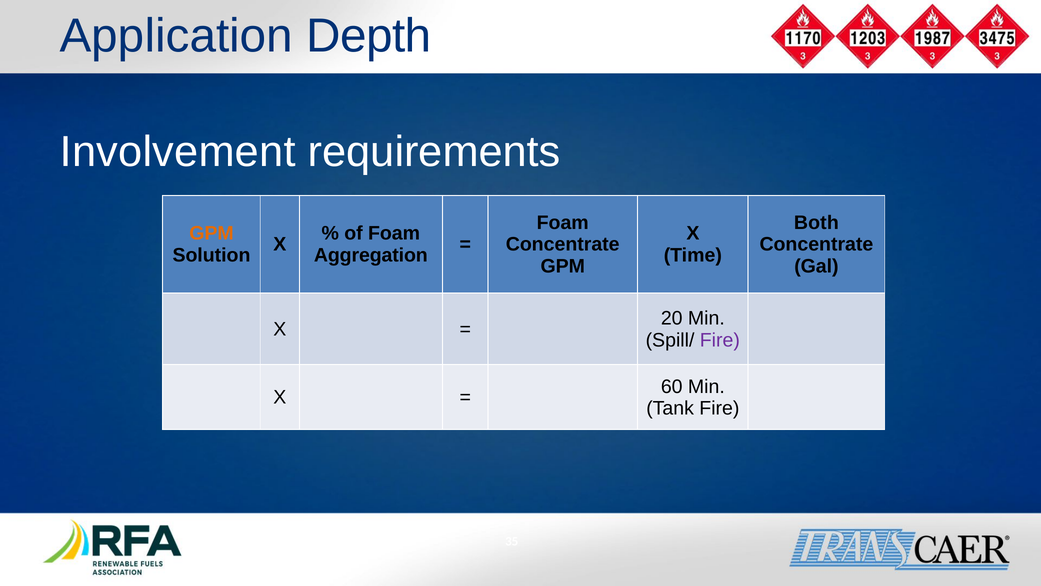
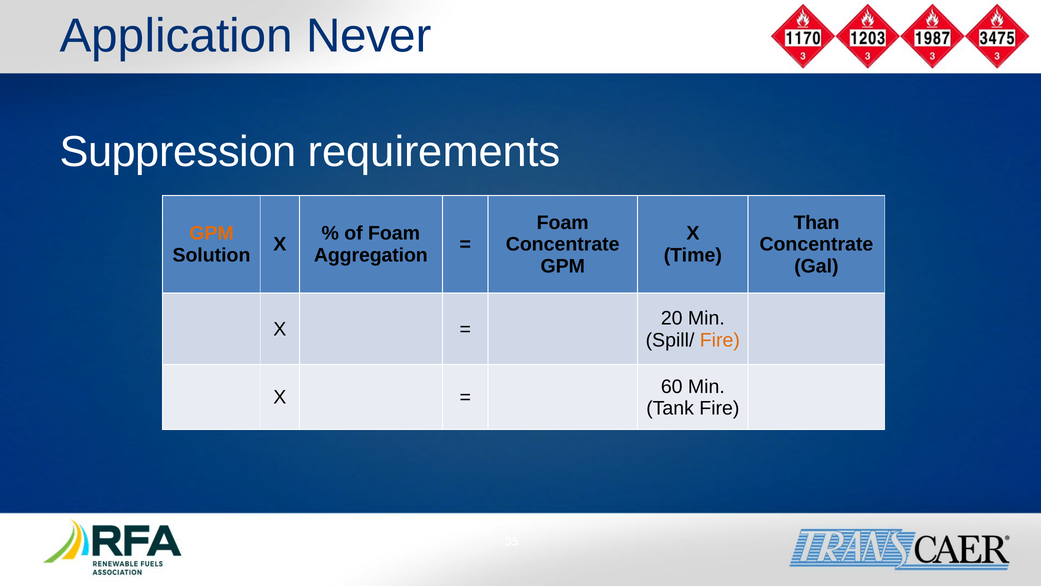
Depth: Depth -> Never
Involvement: Involvement -> Suppression
Both: Both -> Than
Fire at (720, 340) colour: purple -> orange
